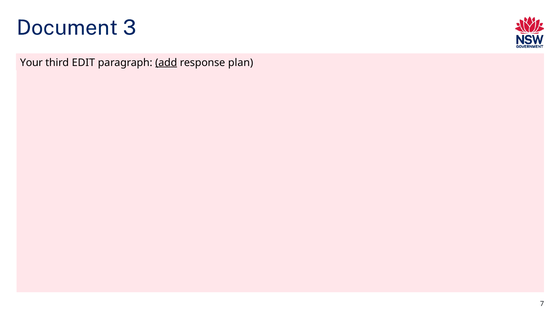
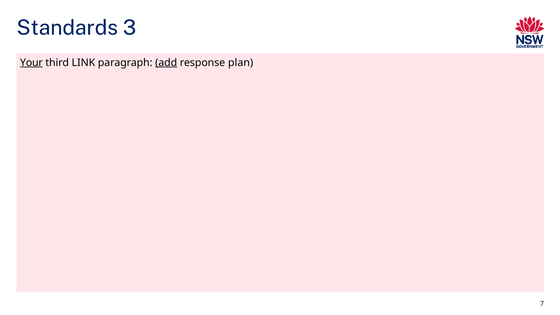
Document: Document -> Standards
Your underline: none -> present
EDIT: EDIT -> LINK
